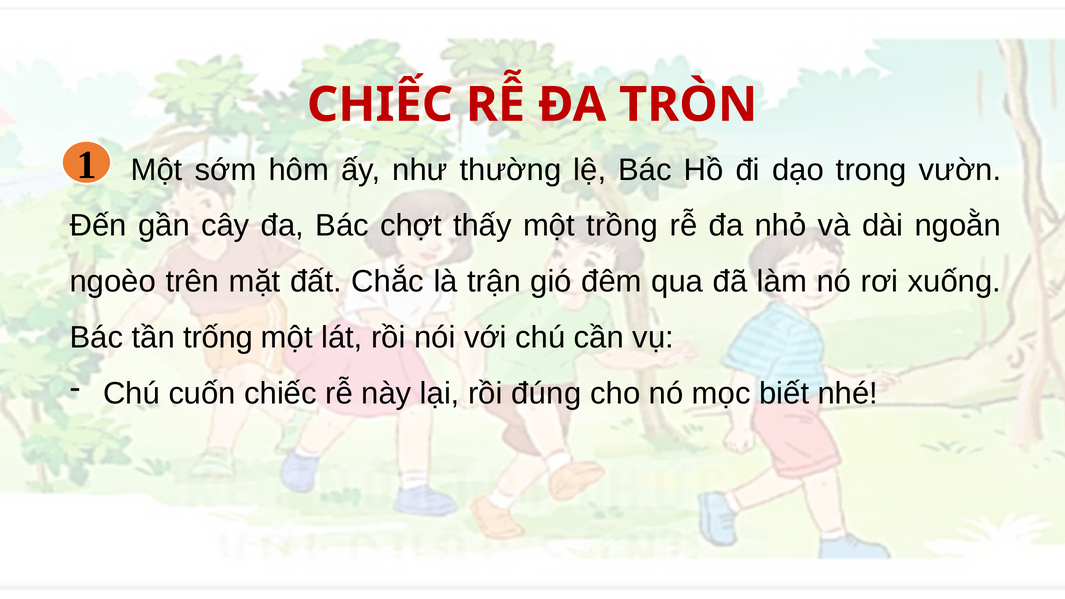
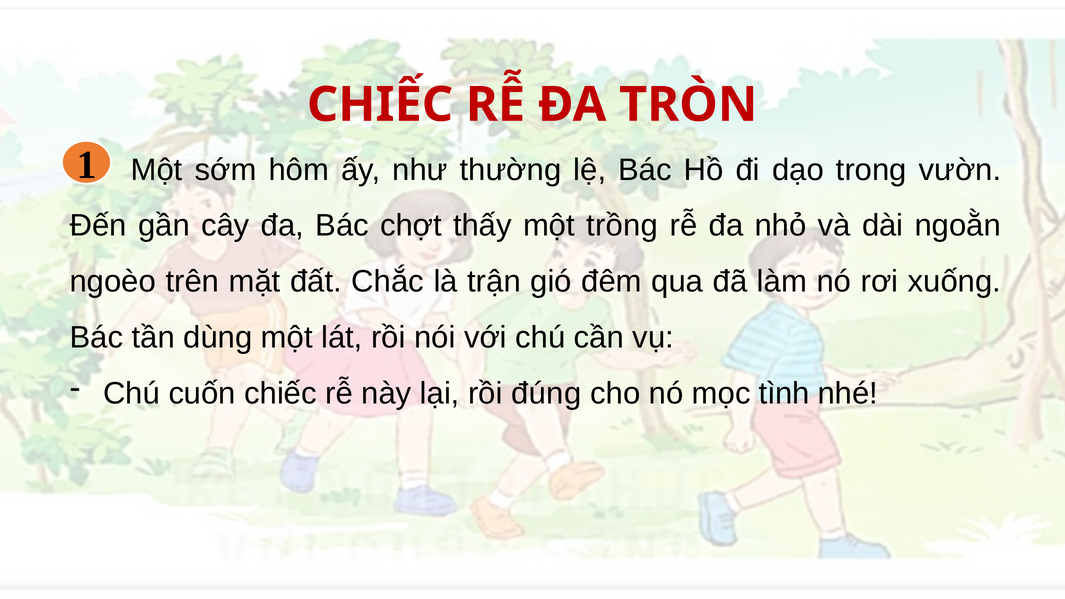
trống: trống -> dùng
biết: biết -> tình
